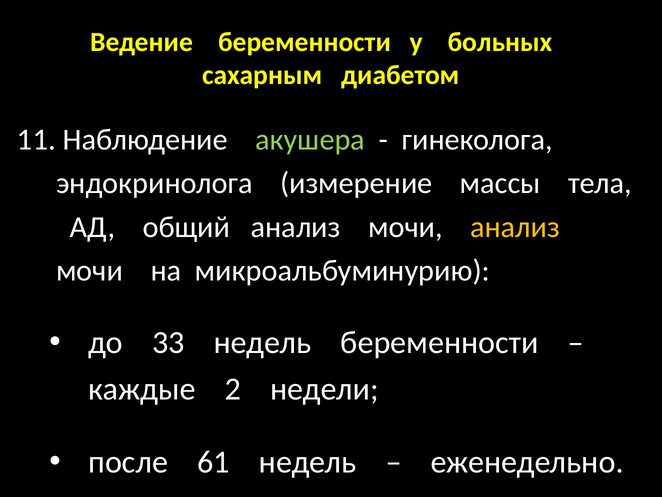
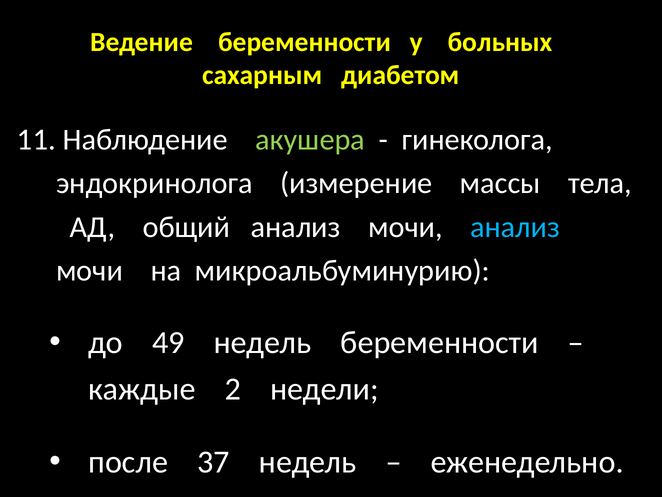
анализ at (515, 227) colour: yellow -> light blue
33: 33 -> 49
61: 61 -> 37
